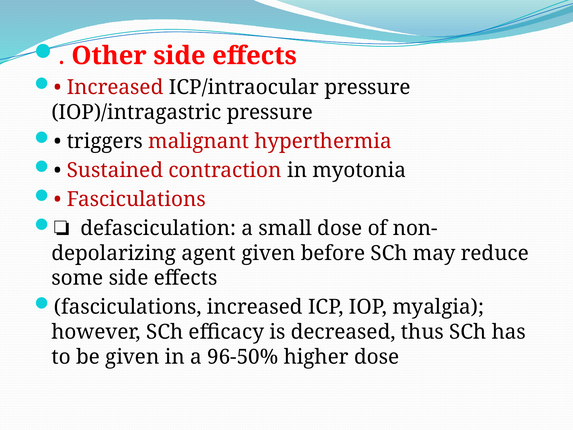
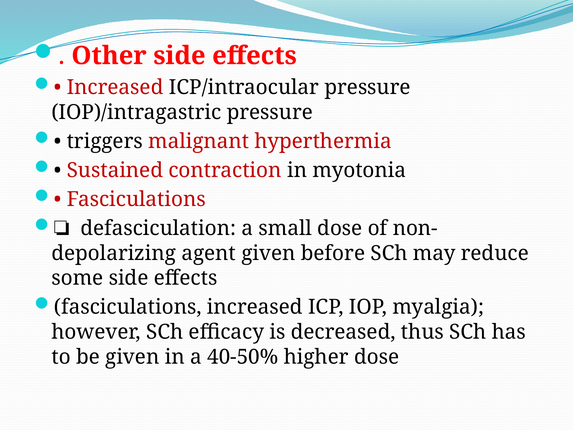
96-50%: 96-50% -> 40-50%
